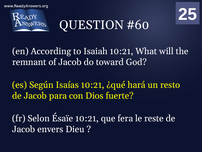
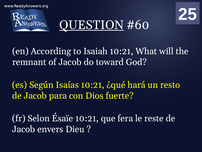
QUESTION underline: none -> present
